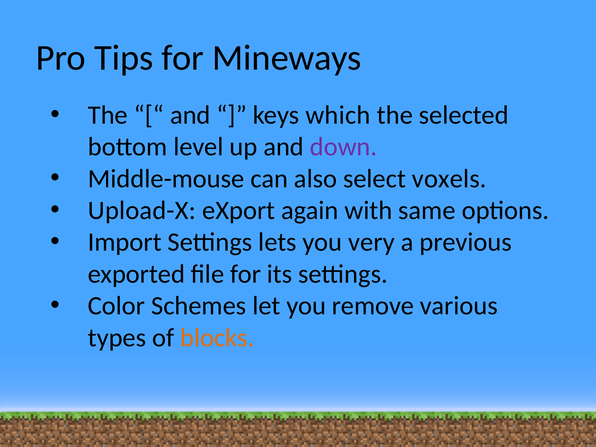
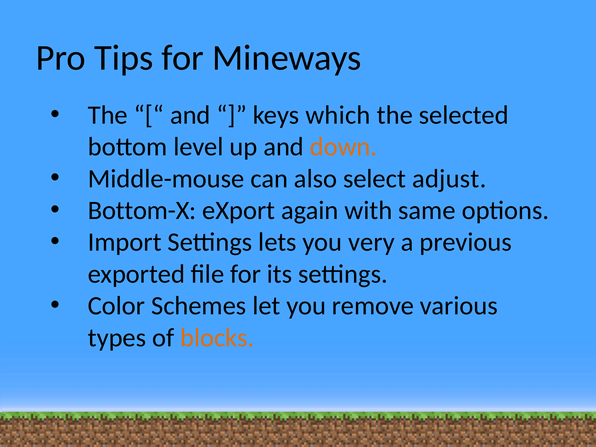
down colour: purple -> orange
voxels: voxels -> adjust
Upload-X: Upload-X -> Bottom-X
